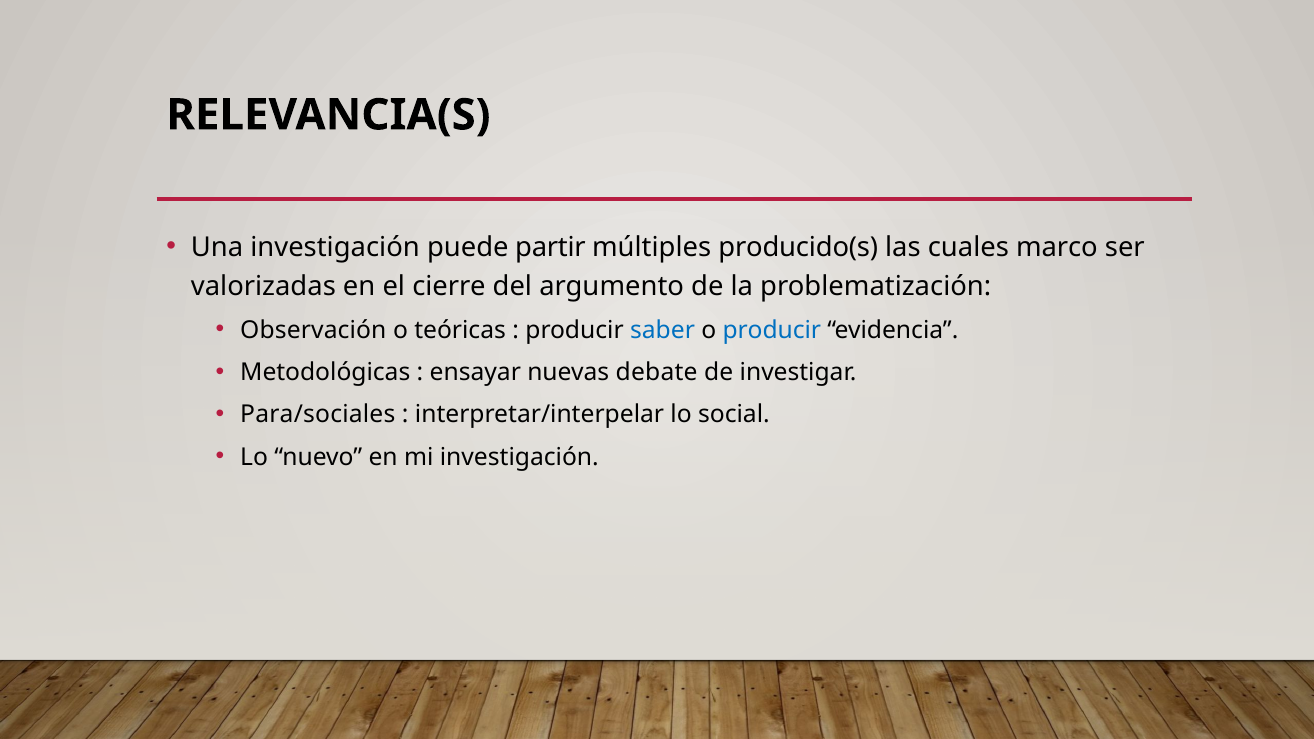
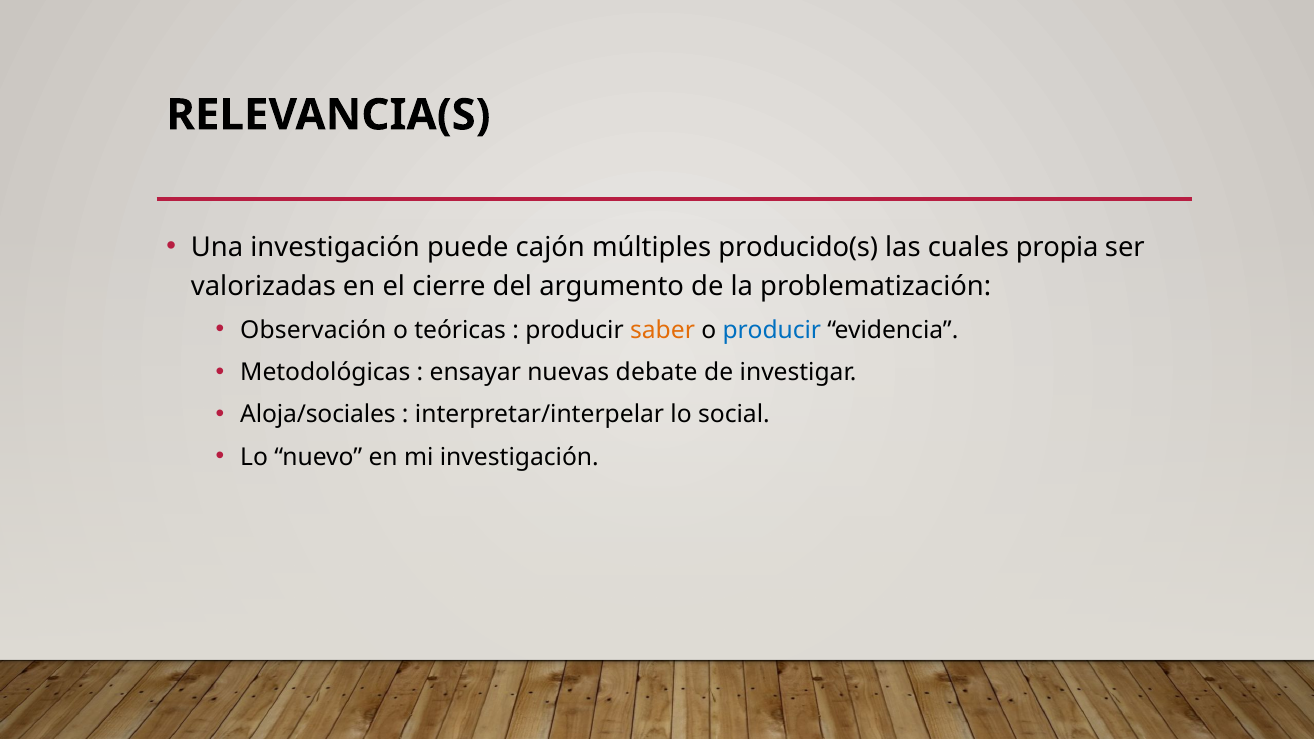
partir: partir -> cajón
marco: marco -> propia
saber colour: blue -> orange
Para/sociales: Para/sociales -> Aloja/sociales
